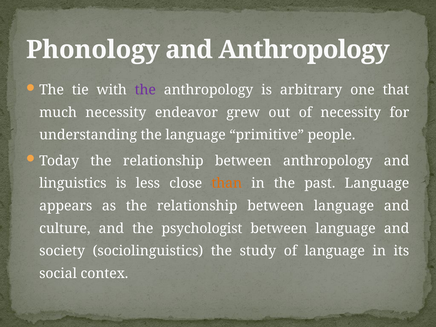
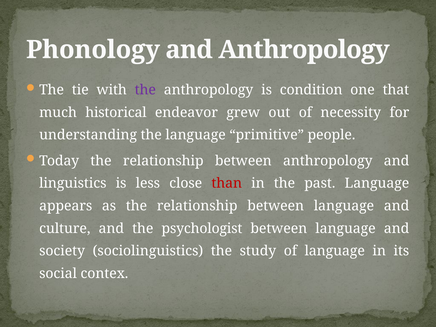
arbitrary: arbitrary -> condition
much necessity: necessity -> historical
than colour: orange -> red
